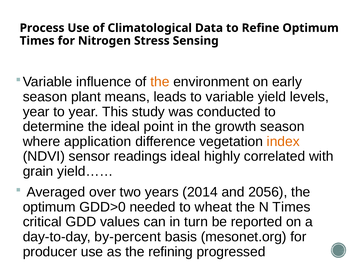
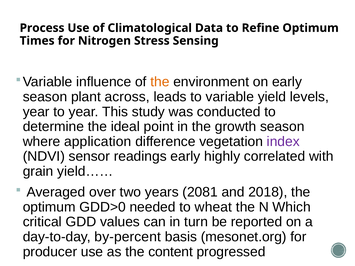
means: means -> across
index colour: orange -> purple
readings ideal: ideal -> early
2014: 2014 -> 2081
2056: 2056 -> 2018
N Times: Times -> Which
refining: refining -> content
